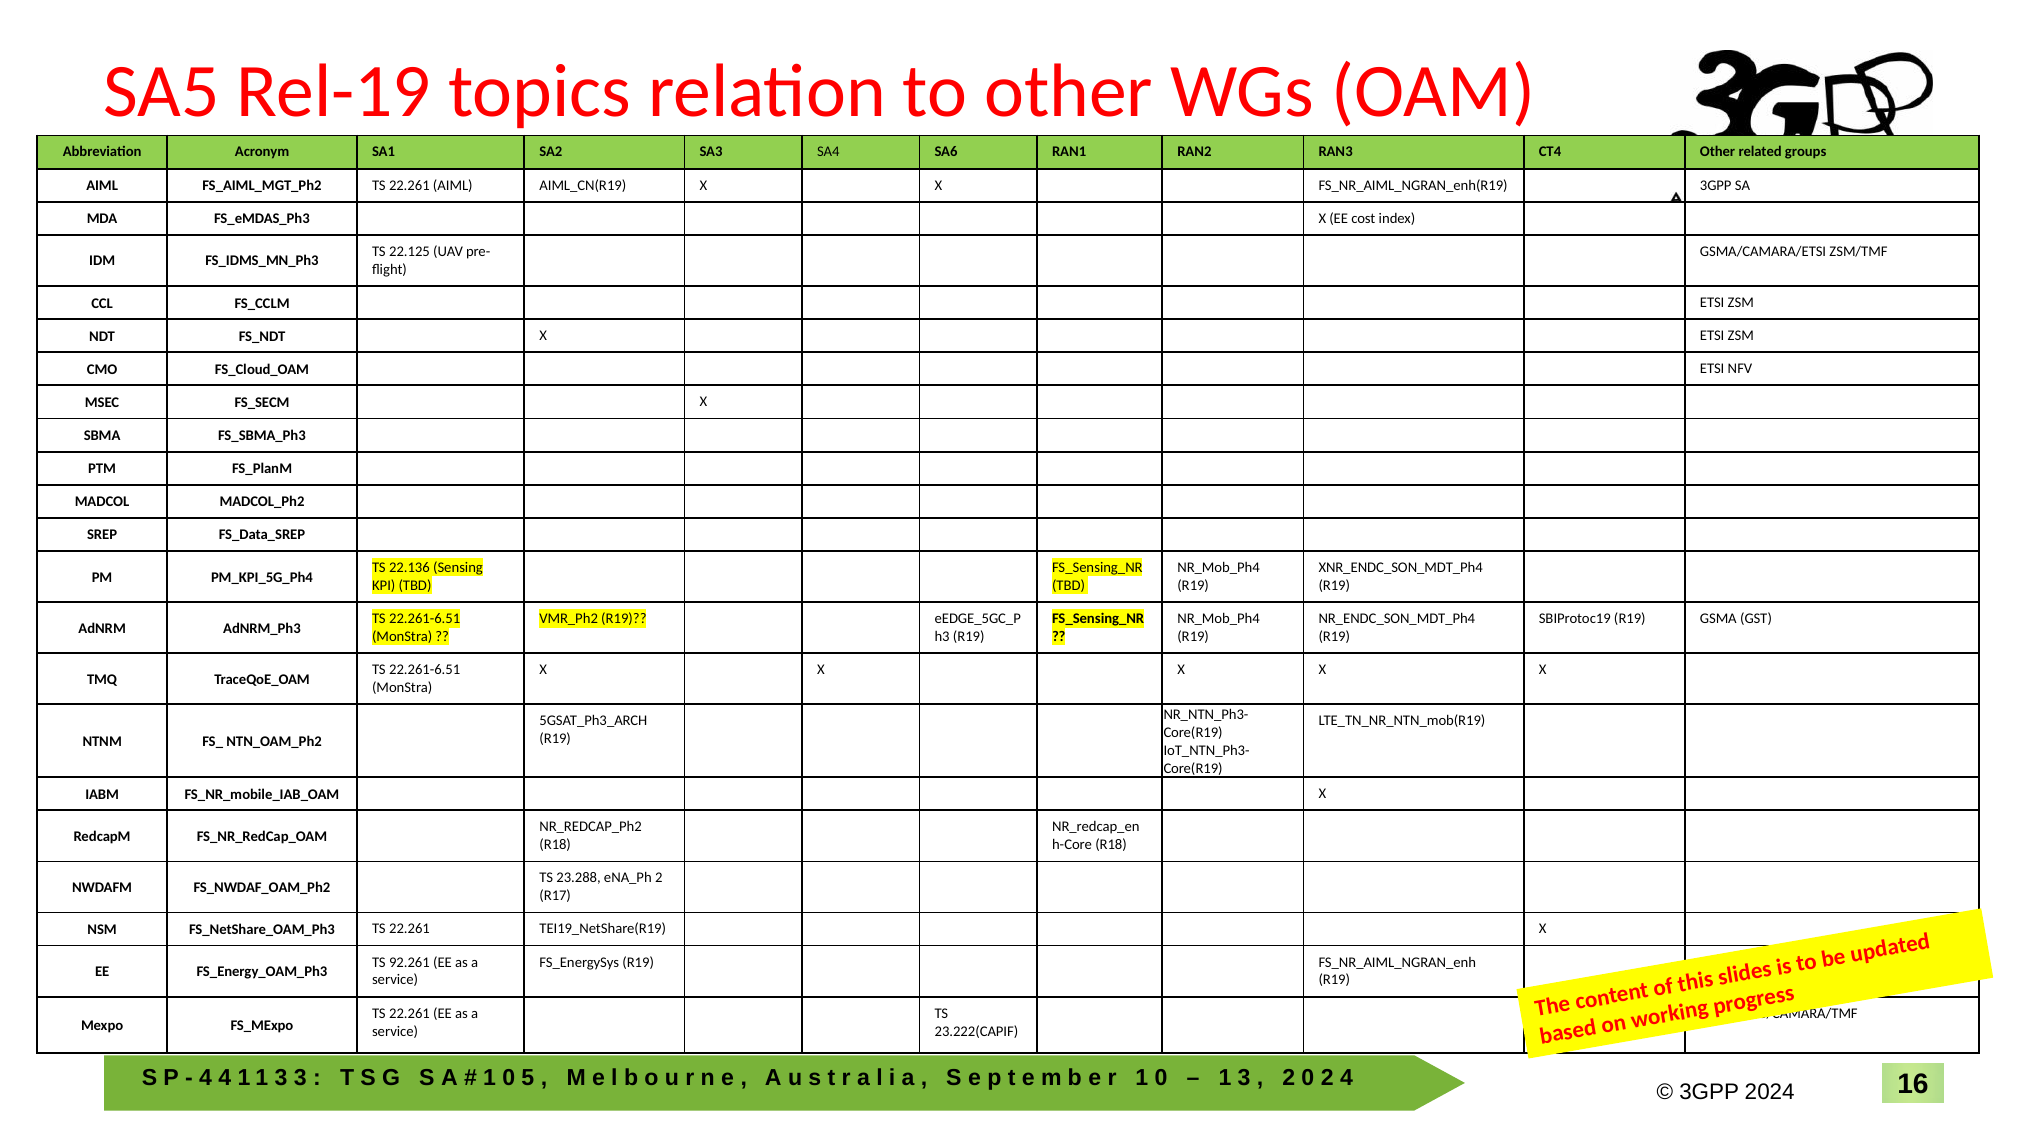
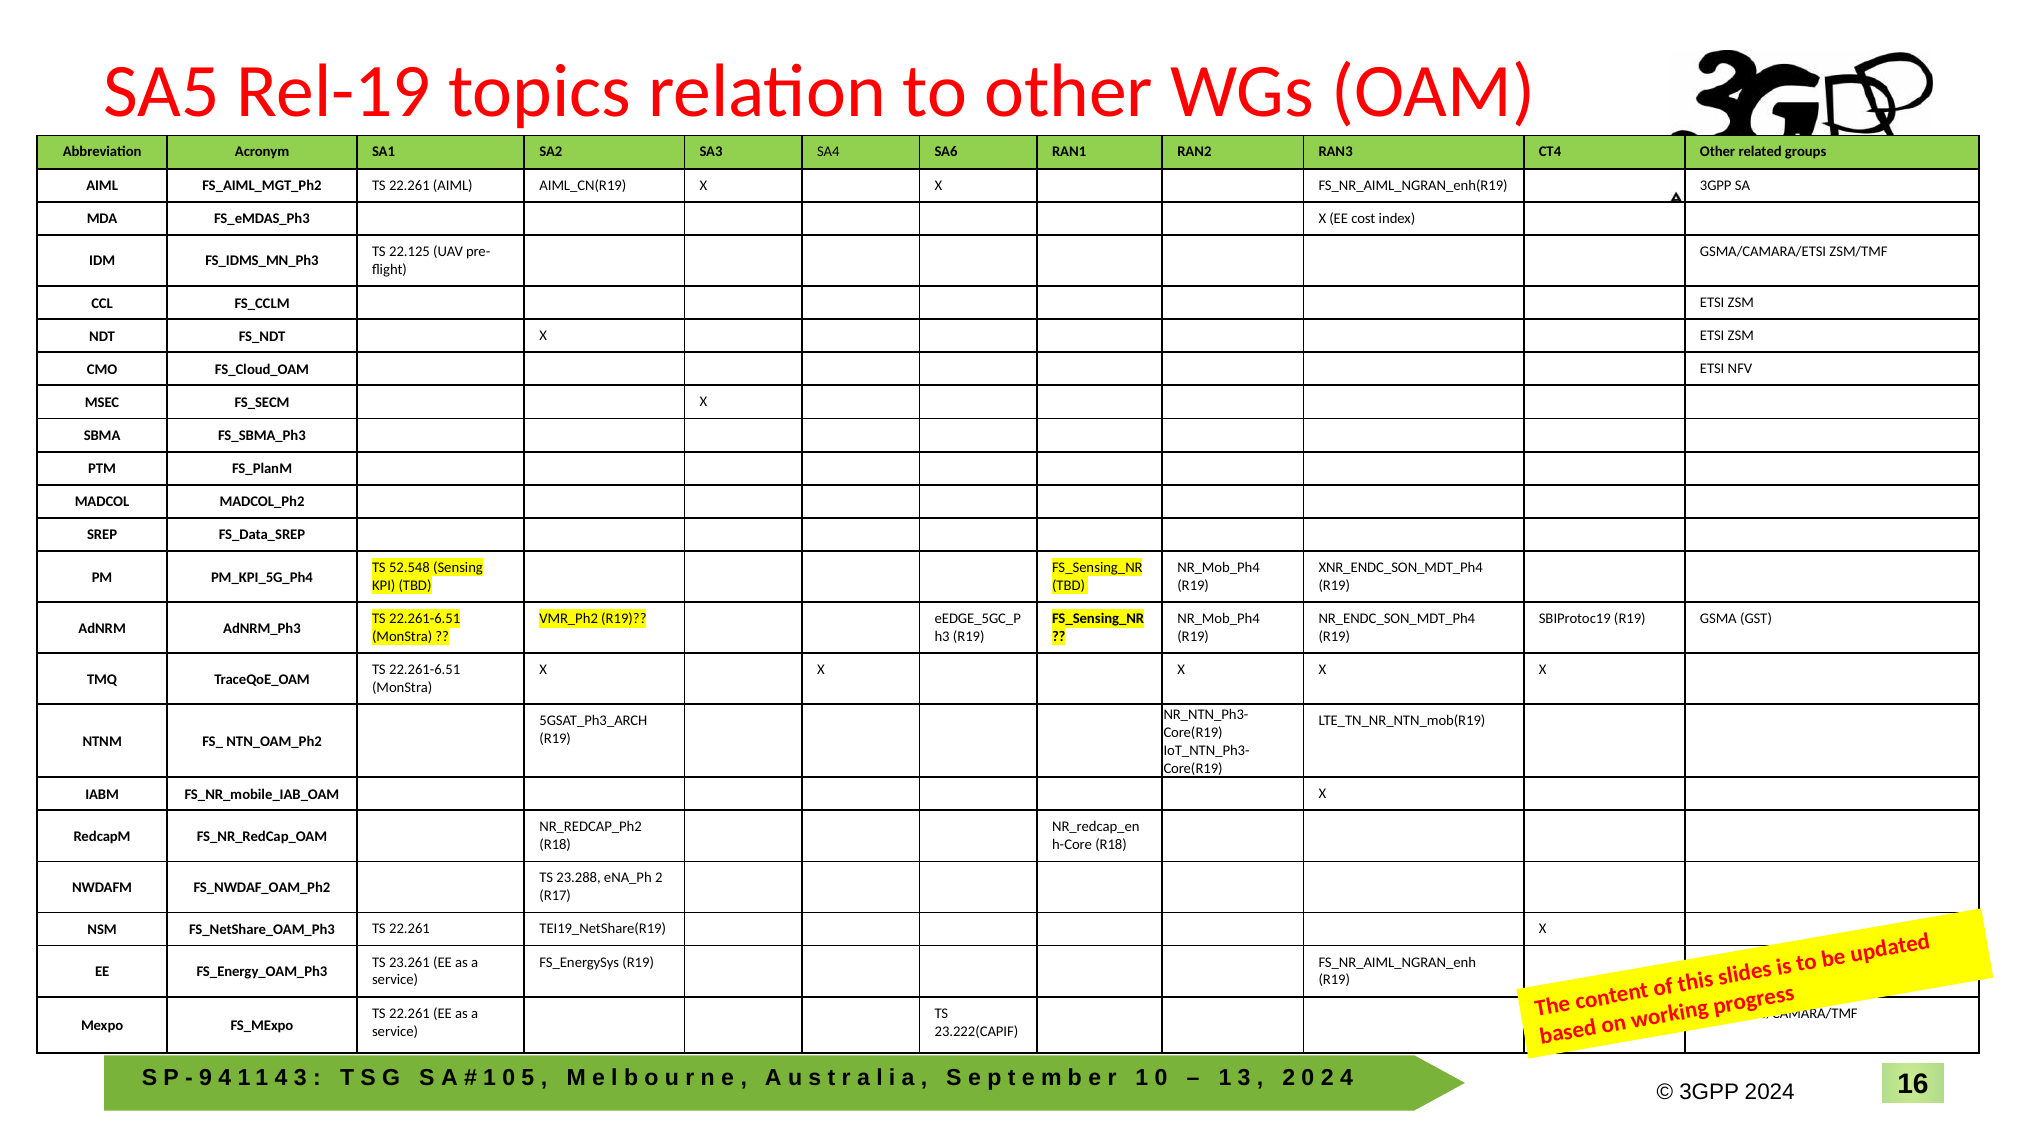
22.136: 22.136 -> 52.548
92.261: 92.261 -> 23.261
4 at (206, 1078): 4 -> 9
3 at (281, 1078): 3 -> 4
